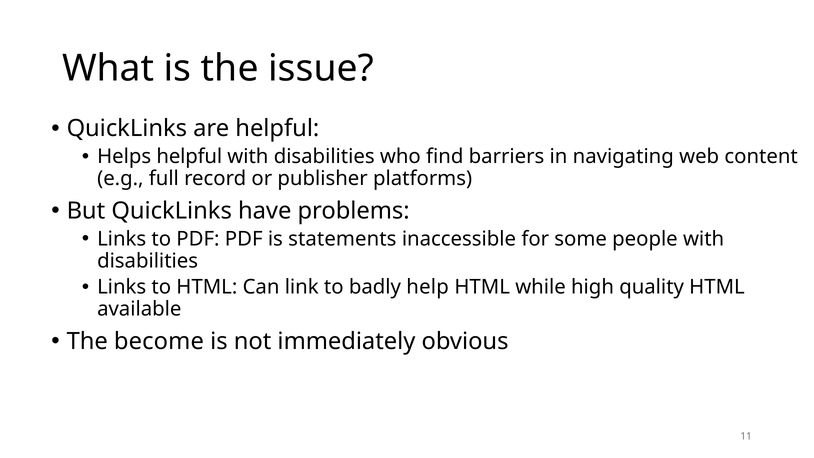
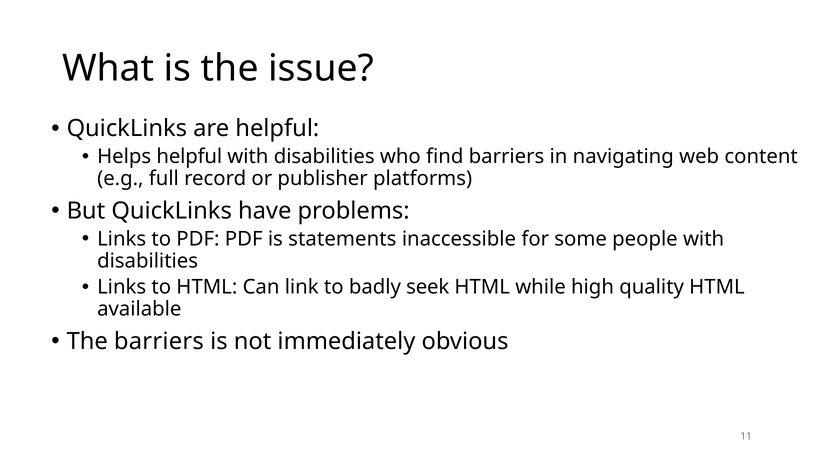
help: help -> seek
The become: become -> barriers
